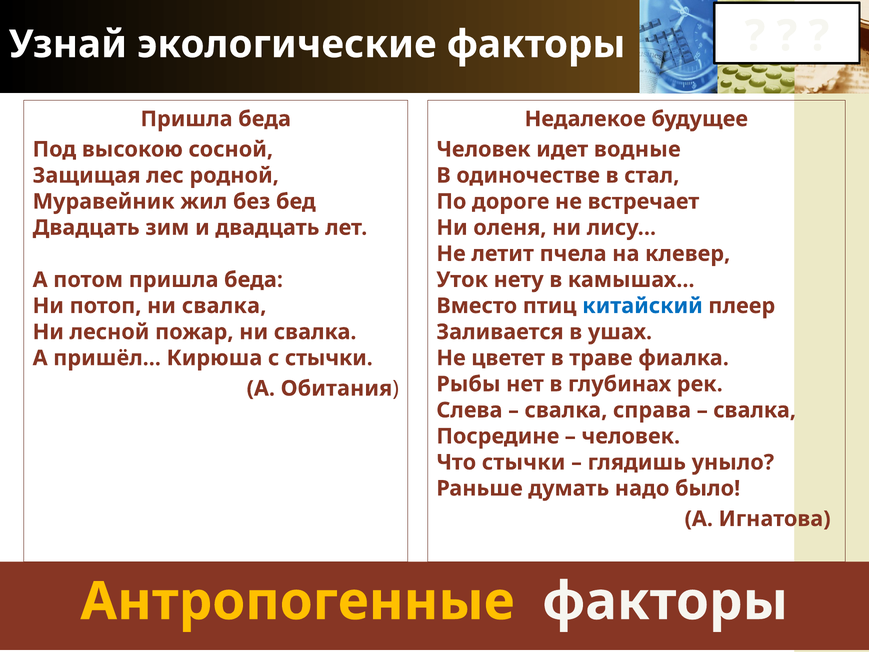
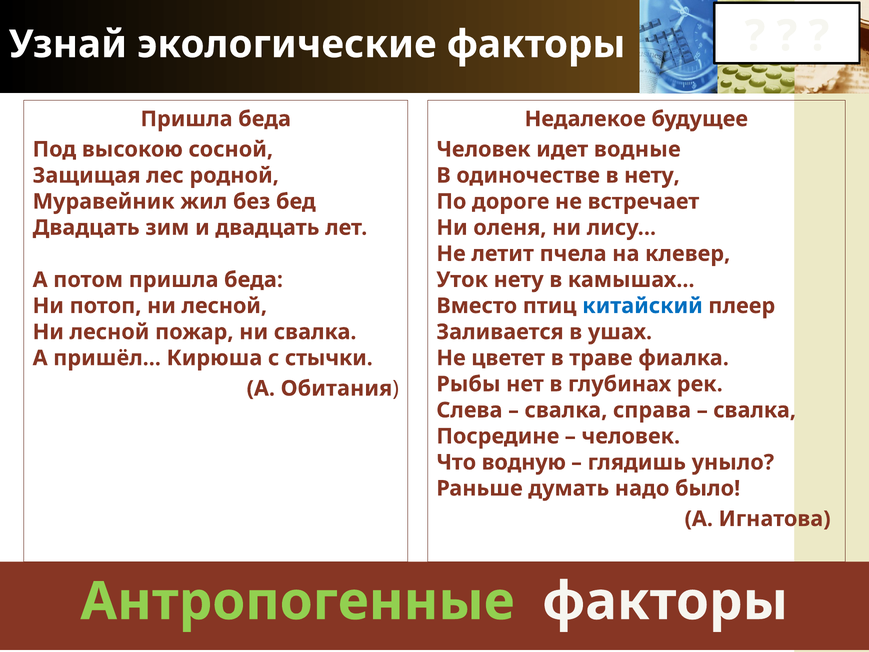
в стал: стал -> нету
потоп ни свалка: свалка -> лесной
Что стычки: стычки -> водную
Антропогенные colour: yellow -> light green
